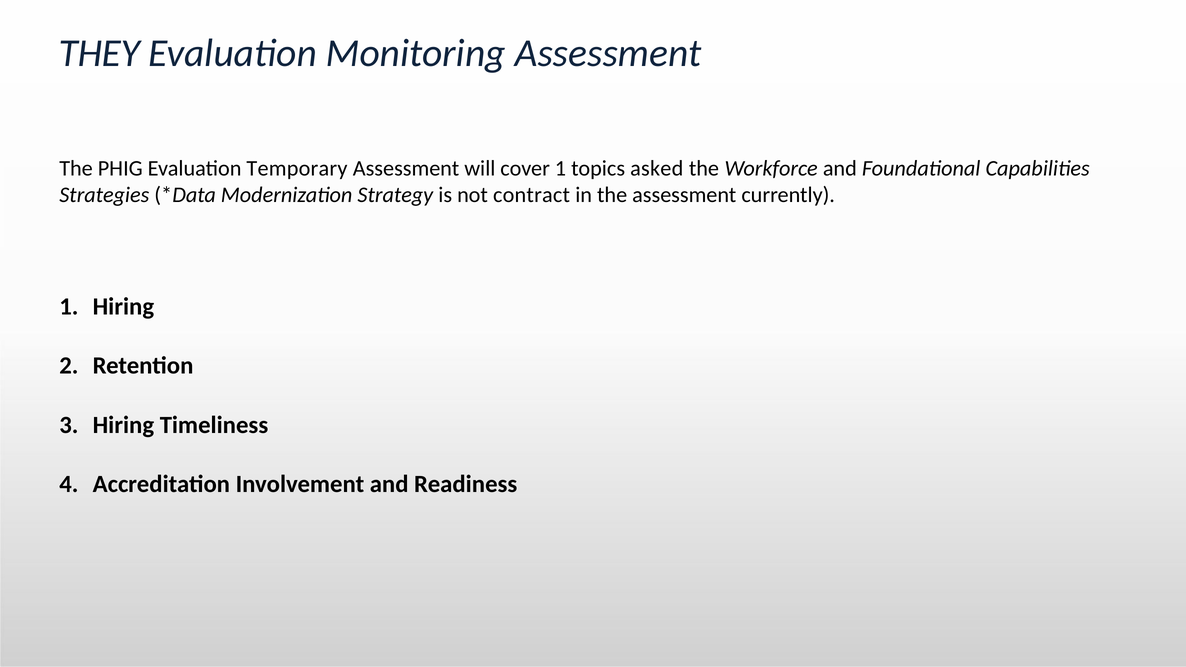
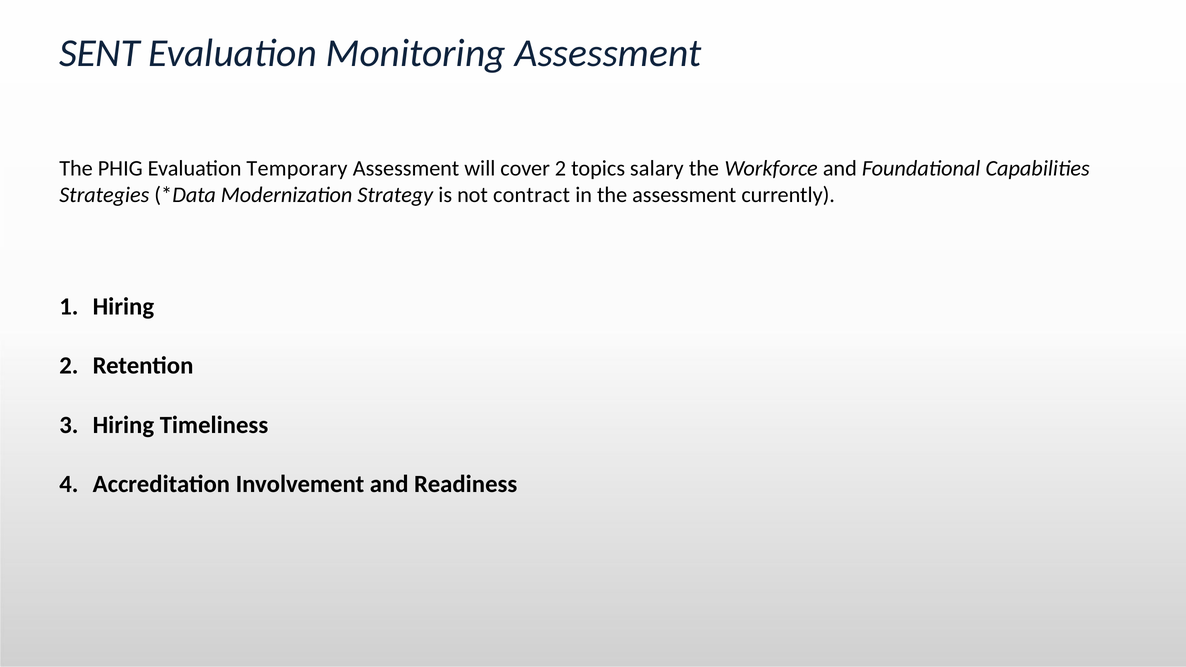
THEY: THEY -> SENT
cover 1: 1 -> 2
asked: asked -> salary
